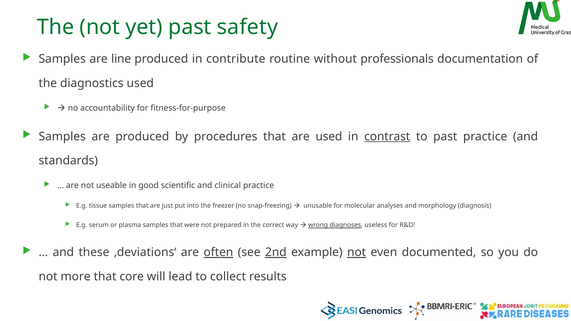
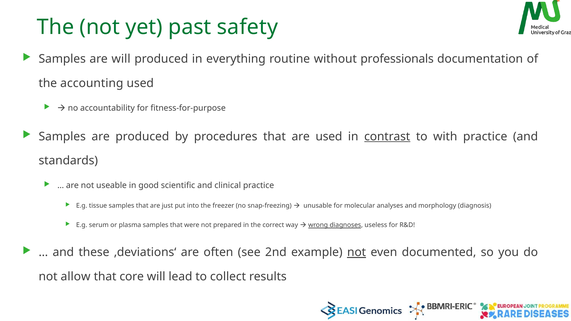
are line: line -> will
contribute: contribute -> everything
diagnostics: diagnostics -> accounting
to past: past -> with
often underline: present -> none
2nd underline: present -> none
more: more -> allow
